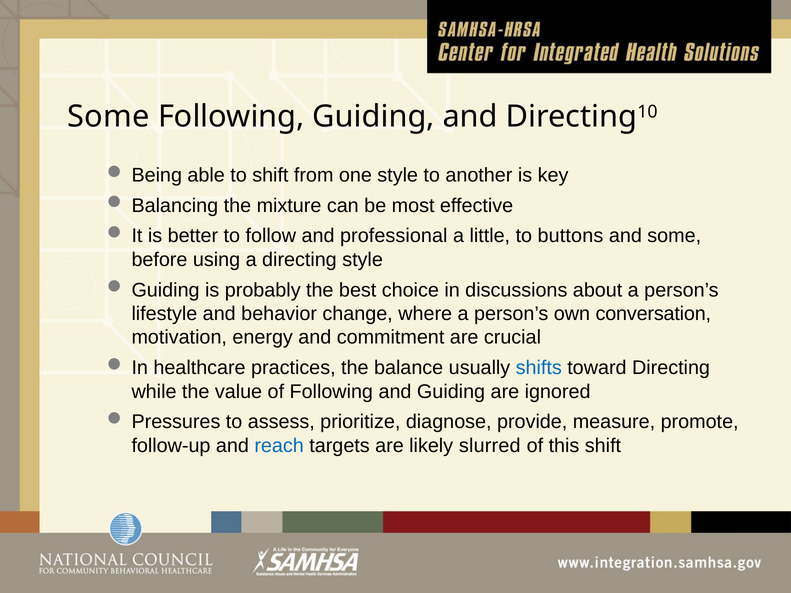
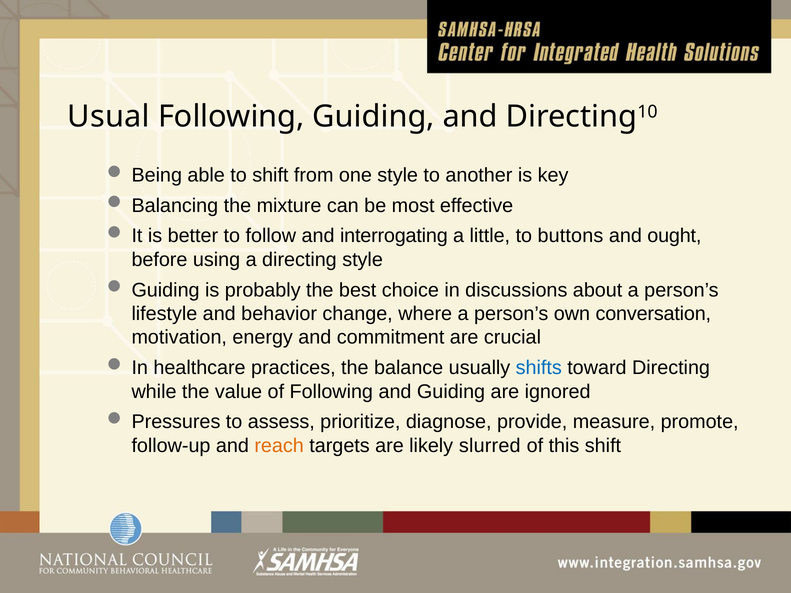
Some at (109, 117): Some -> Usual
professional: professional -> interrogating
and some: some -> ought
reach colour: blue -> orange
